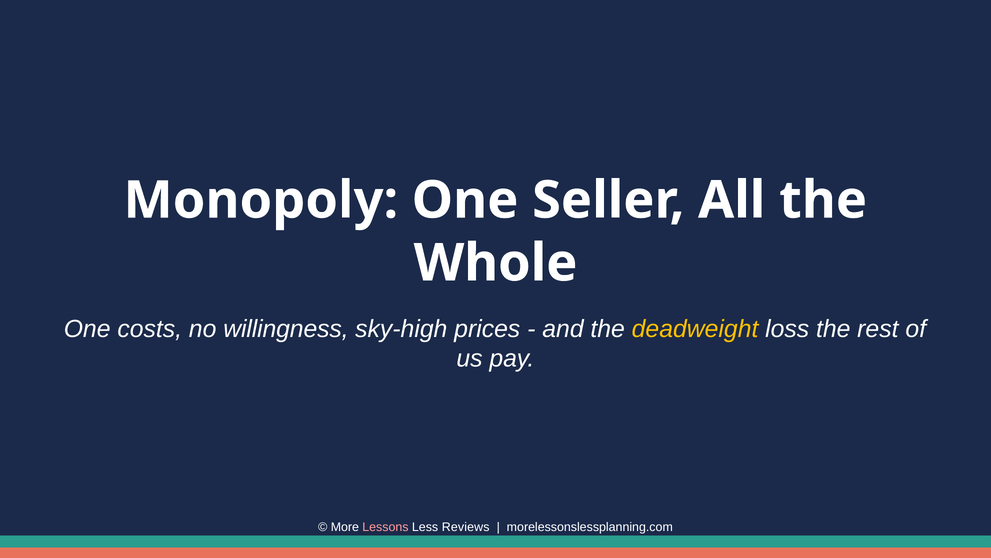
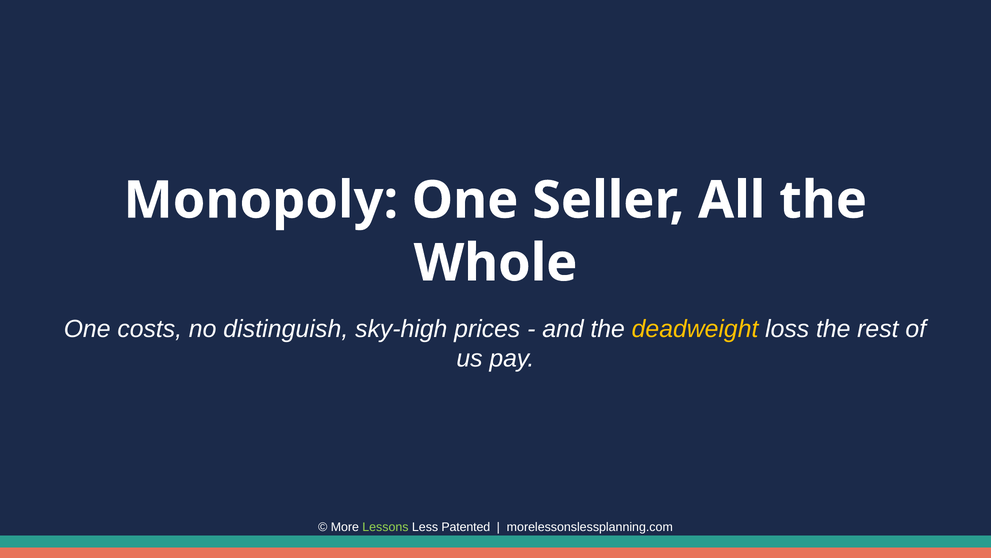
willingness: willingness -> distinguish
Lessons colour: pink -> light green
Reviews: Reviews -> Patented
